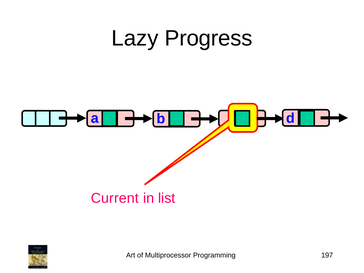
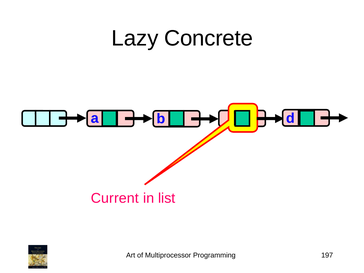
Progress: Progress -> Concrete
